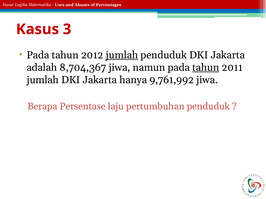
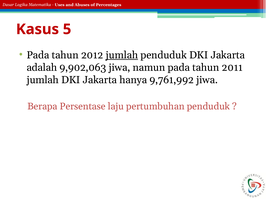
3: 3 -> 5
8,704,367: 8,704,367 -> 9,902,063
tahun at (206, 68) underline: present -> none
